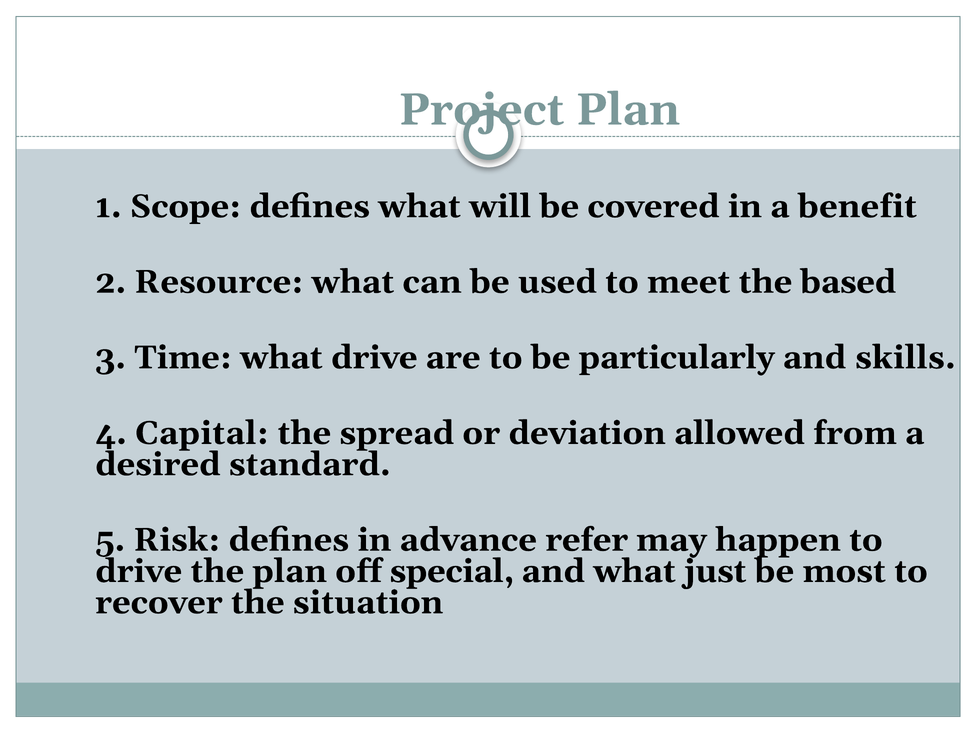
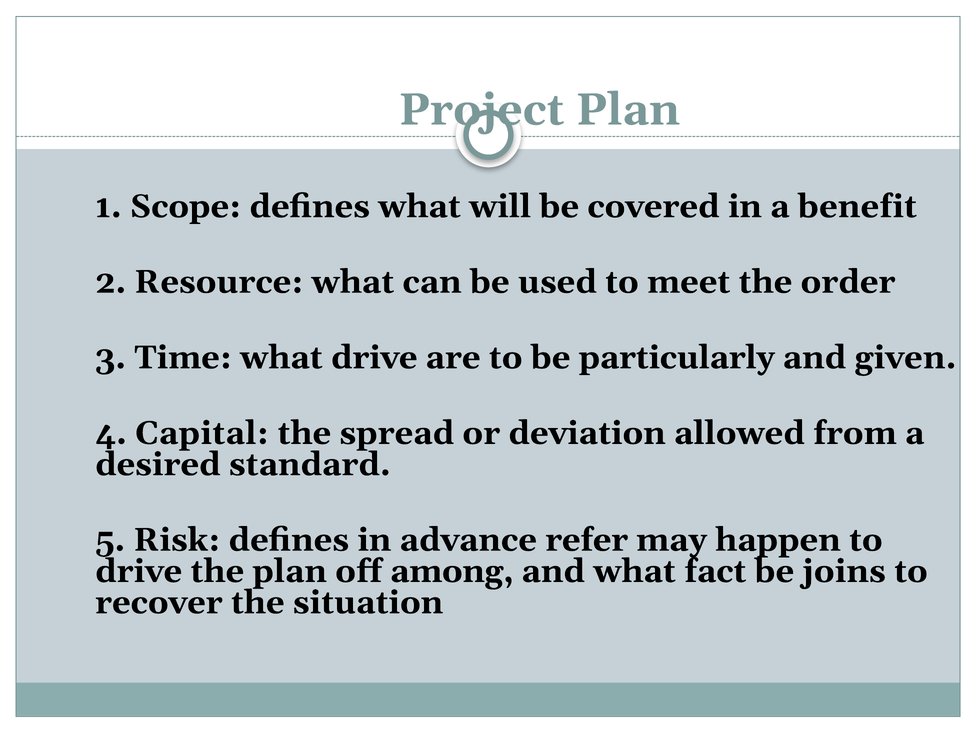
based: based -> order
skills: skills -> given
special: special -> among
just: just -> fact
most: most -> joins
